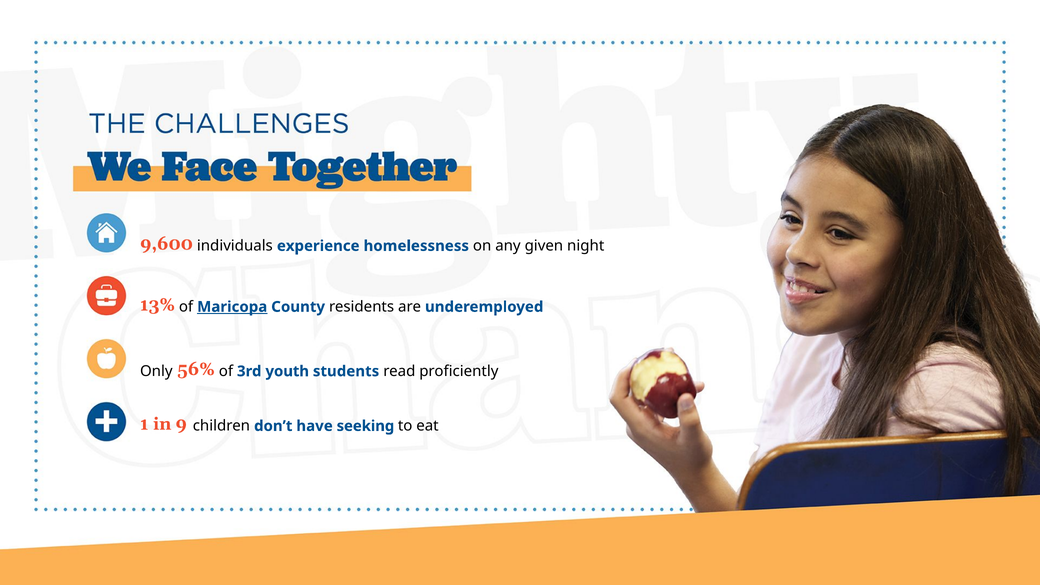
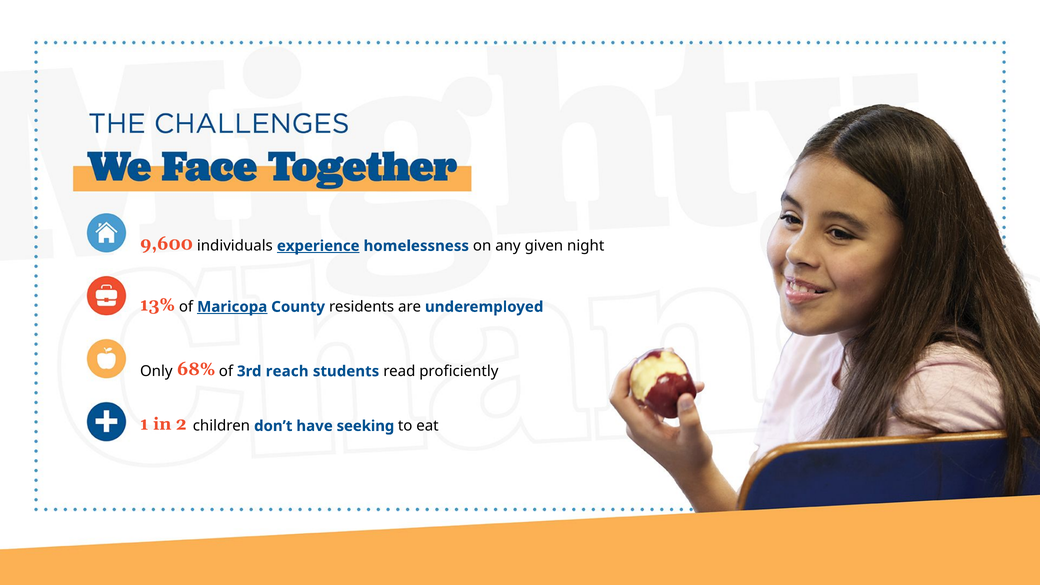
experience underline: none -> present
56%: 56% -> 68%
youth: youth -> reach
9: 9 -> 2
